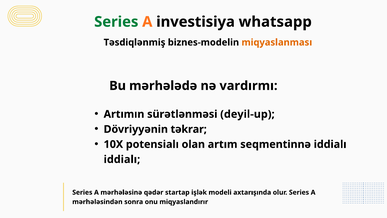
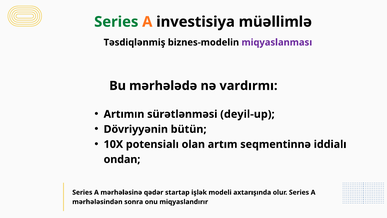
whatsapp: whatsapp -> müəllimlə
miqyaslanması colour: orange -> purple
təkrar: təkrar -> bütün
iddialı at (122, 159): iddialı -> ondan
